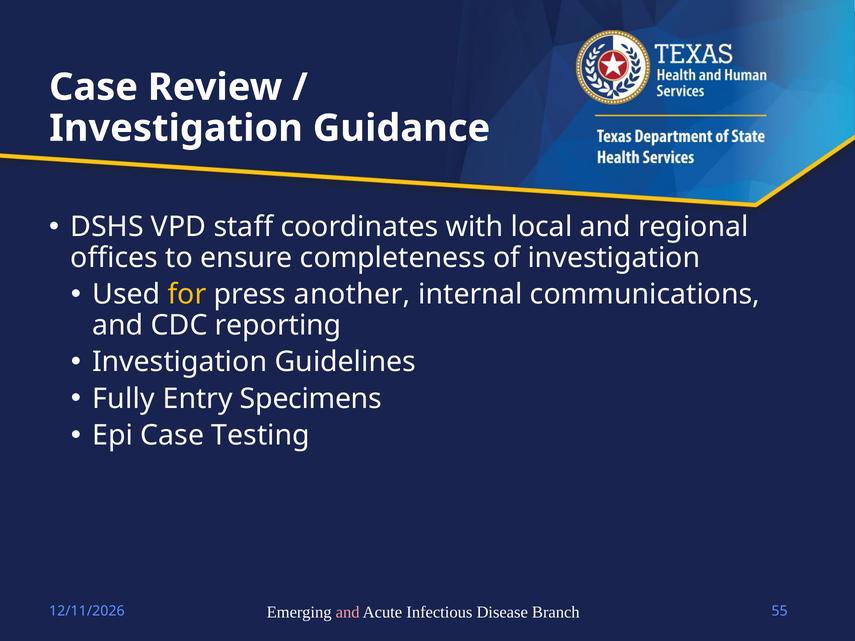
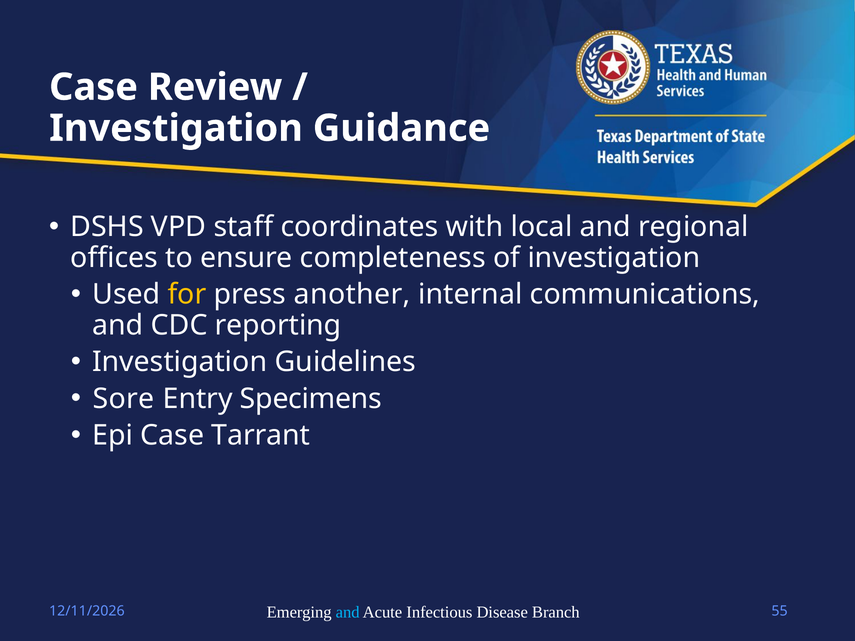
Fully: Fully -> Sore
Testing: Testing -> Tarrant
and at (348, 613) colour: pink -> light blue
